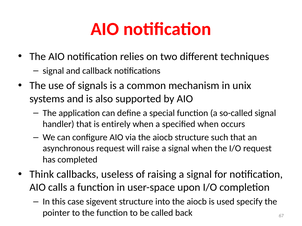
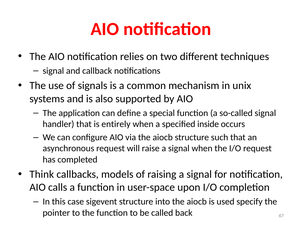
specified when: when -> inside
useless: useless -> models
